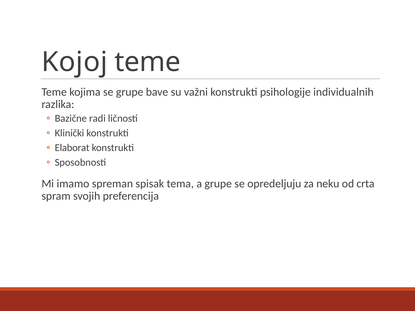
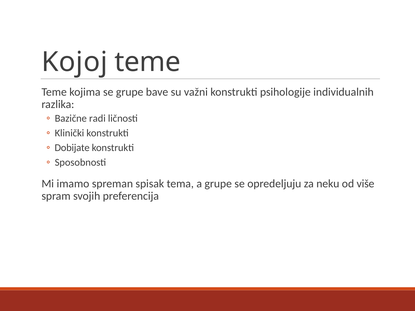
Elaborat: Elaborat -> Dobijate
crta: crta -> više
